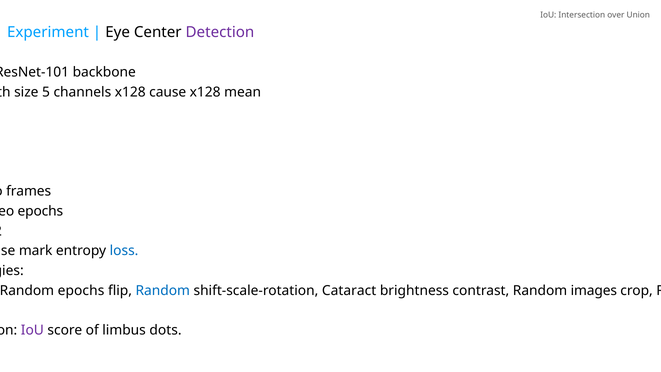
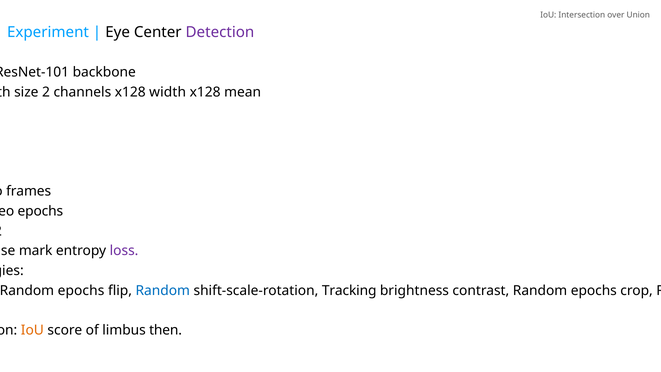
5: 5 -> 2
cause: cause -> width
loss at (124, 251) colour: blue -> purple
Cataract: Cataract -> Tracking
contrast Random images: images -> epochs
IoU at (32, 330) colour: purple -> orange
dots: dots -> then
